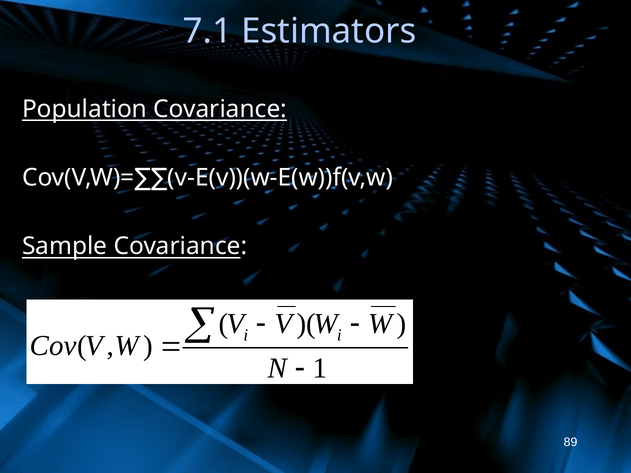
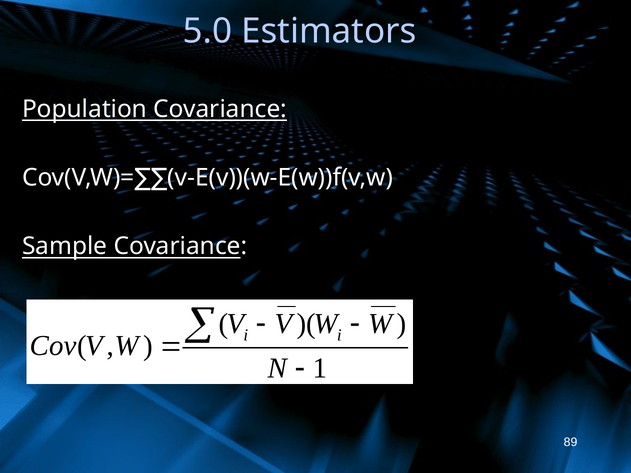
7.1: 7.1 -> 5.0
